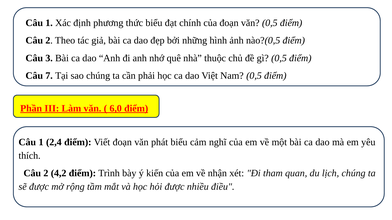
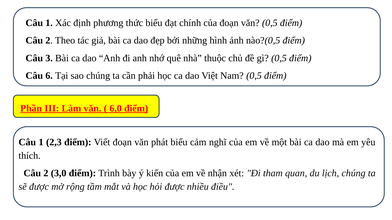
7: 7 -> 6
2,4: 2,4 -> 2,3
4,2: 4,2 -> 3,0
